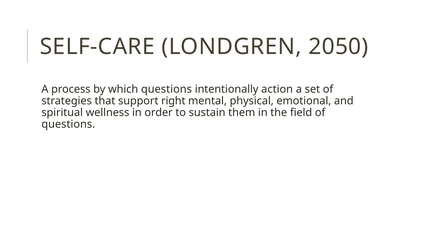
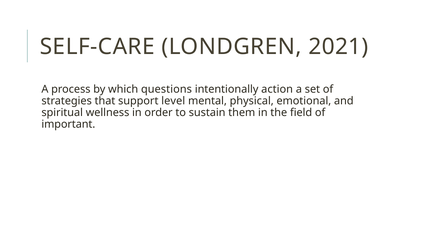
2050: 2050 -> 2021
right: right -> level
questions at (68, 124): questions -> important
